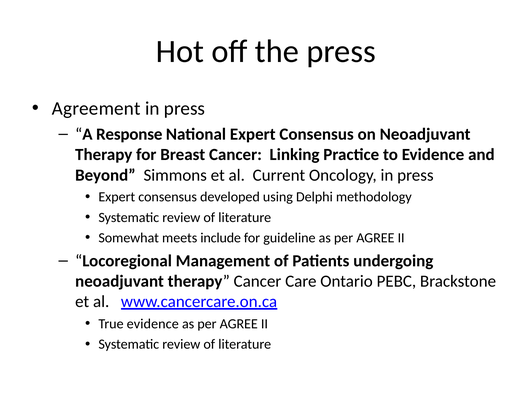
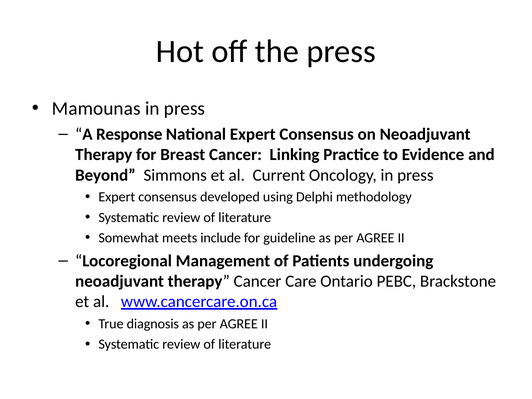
Agreement: Agreement -> Mamounas
True evidence: evidence -> diagnosis
